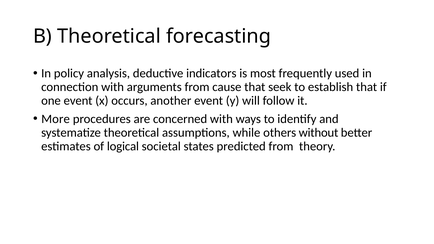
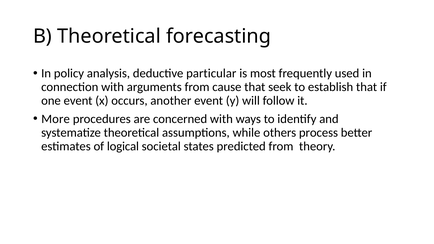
indicators: indicators -> particular
without: without -> process
